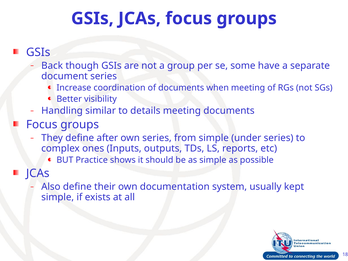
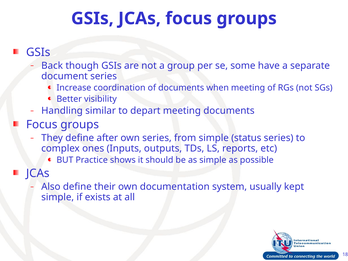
details: details -> depart
under: under -> status
